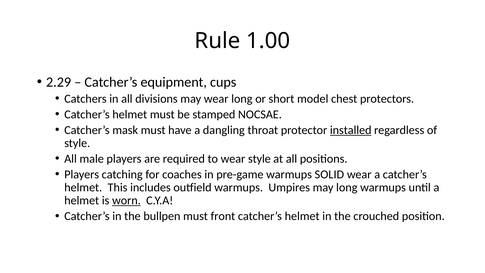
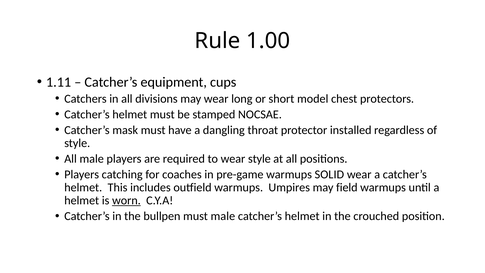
2.29: 2.29 -> 1.11
installed underline: present -> none
may long: long -> field
must front: front -> male
